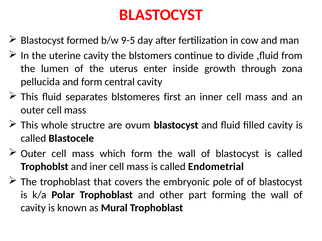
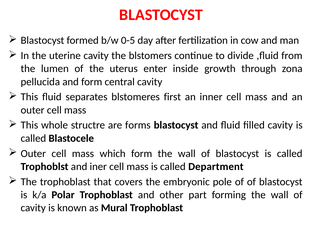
9-5: 9-5 -> 0-5
ovum: ovum -> forms
Endometrial: Endometrial -> Department
